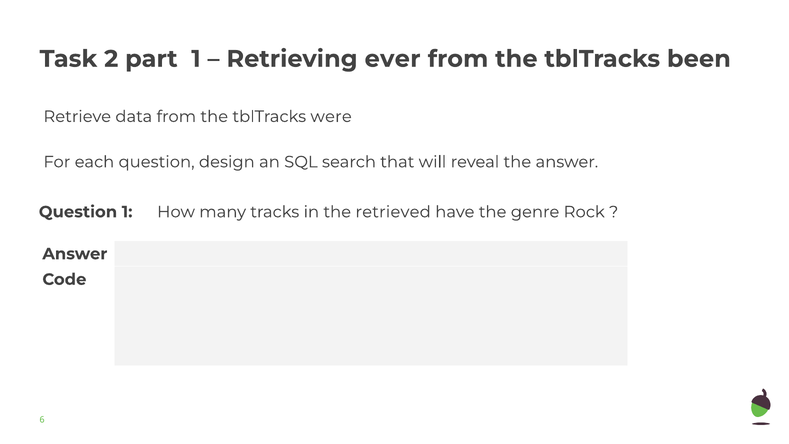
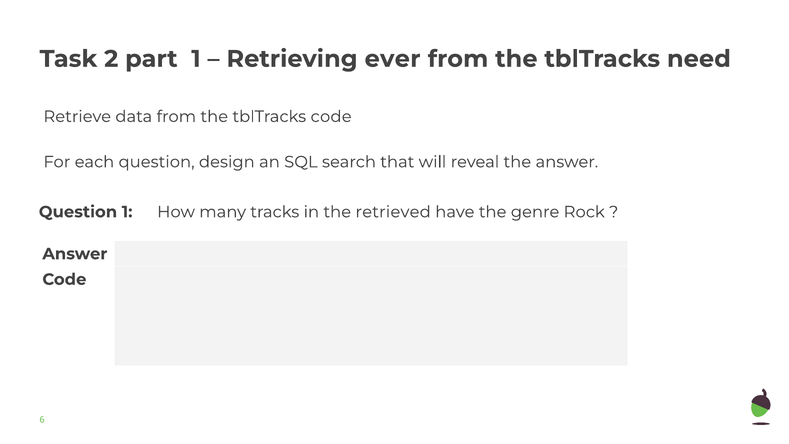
been: been -> need
tblTracks were: were -> code
